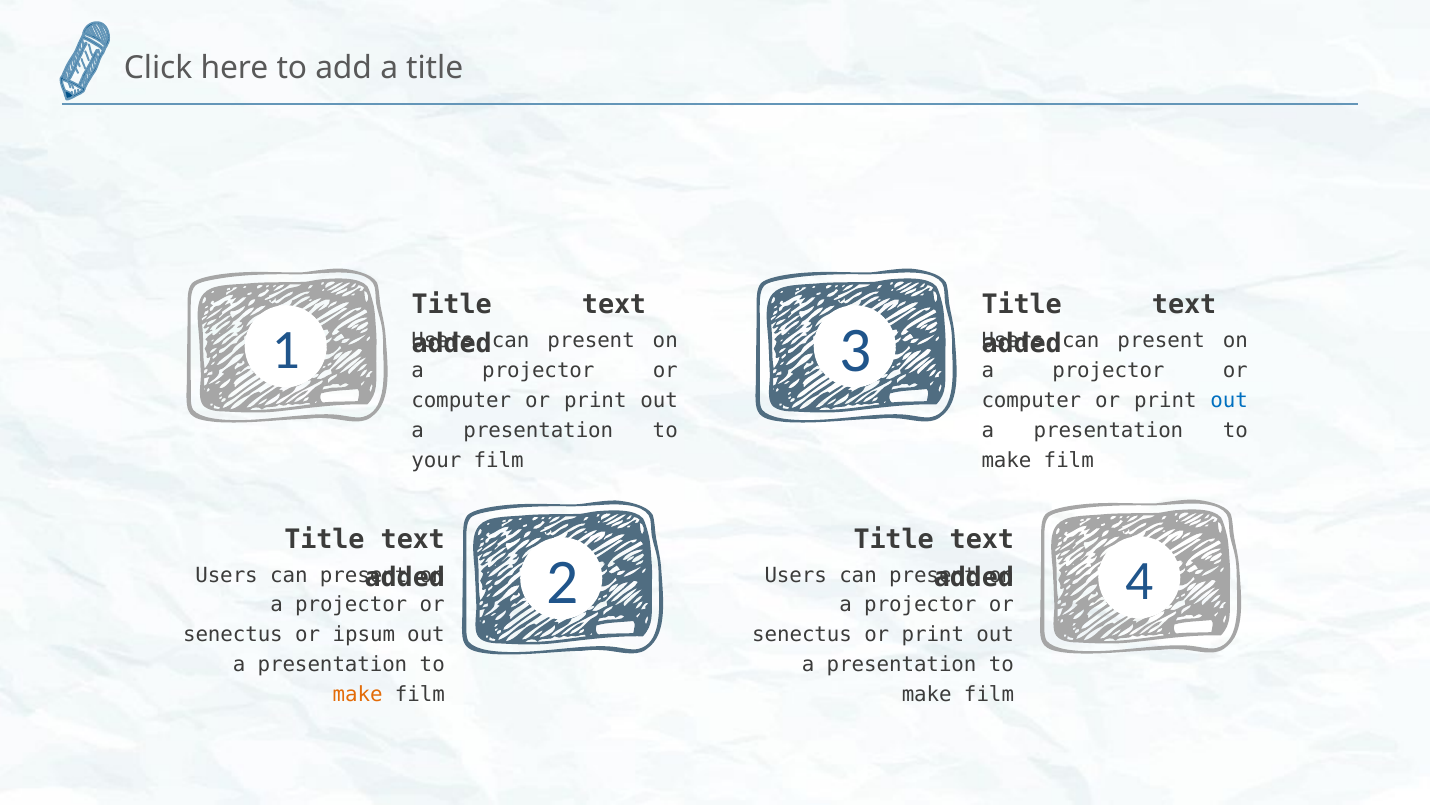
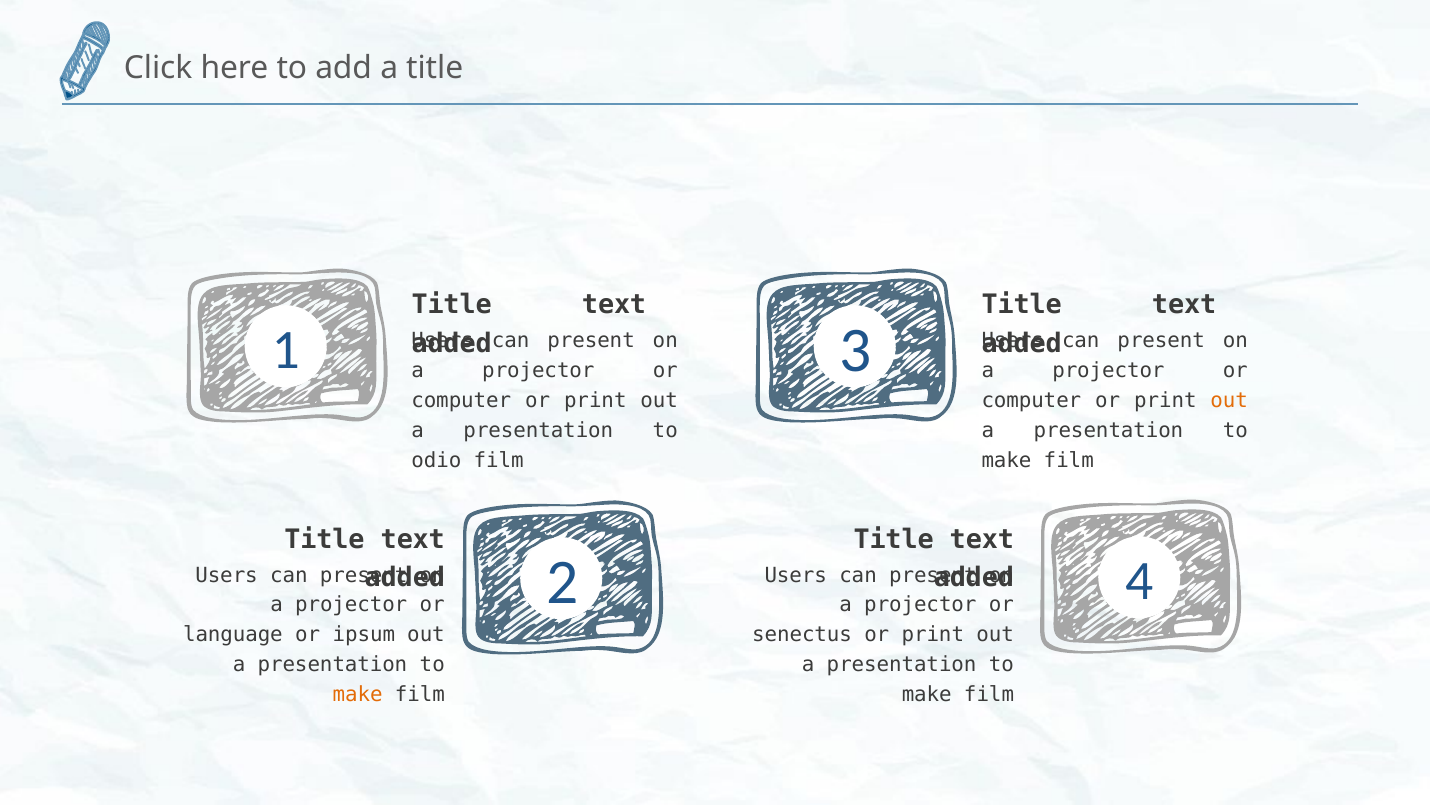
out at (1229, 401) colour: blue -> orange
your: your -> odio
senectus at (233, 635): senectus -> language
